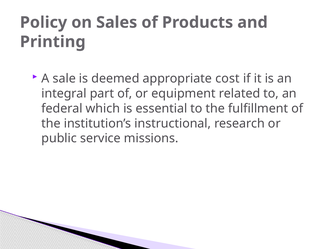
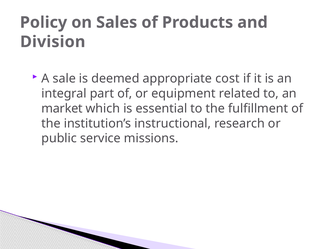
Printing: Printing -> Division
federal: federal -> market
